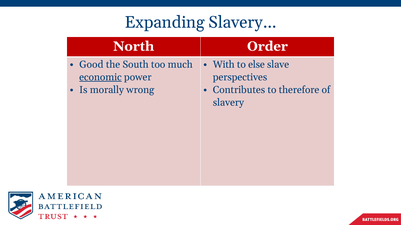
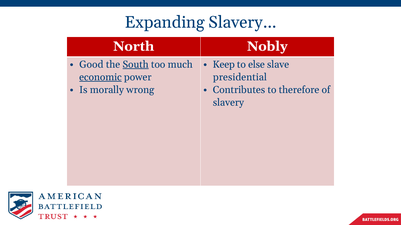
Order: Order -> Nobly
South underline: none -> present
With: With -> Keep
perspectives: perspectives -> presidential
